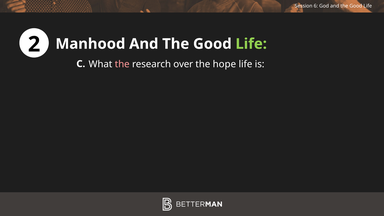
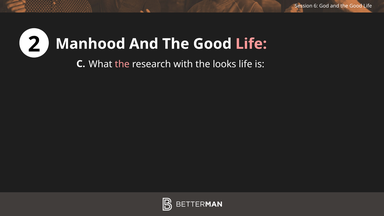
Life at (251, 44) colour: light green -> pink
over: over -> with
hope: hope -> looks
